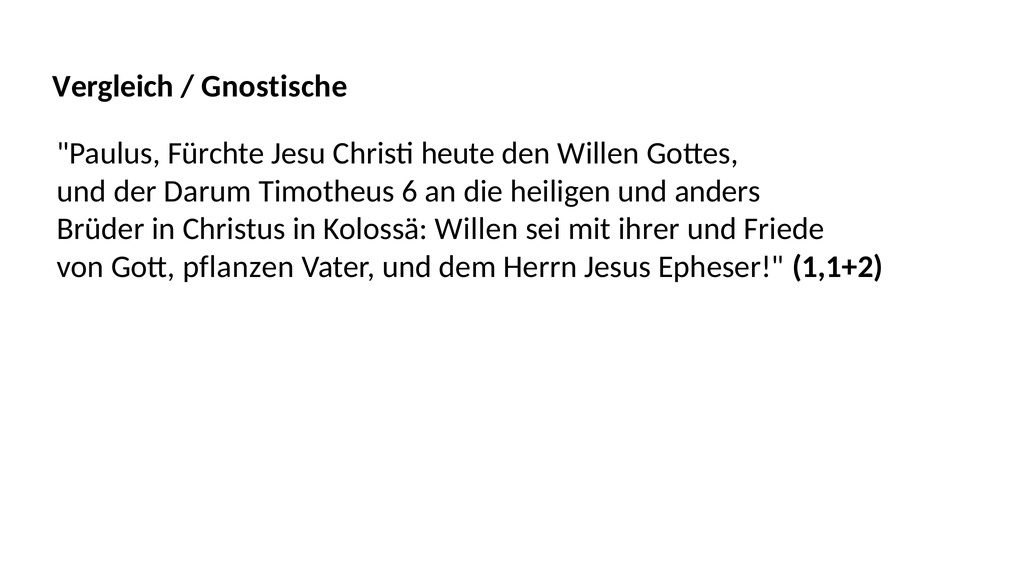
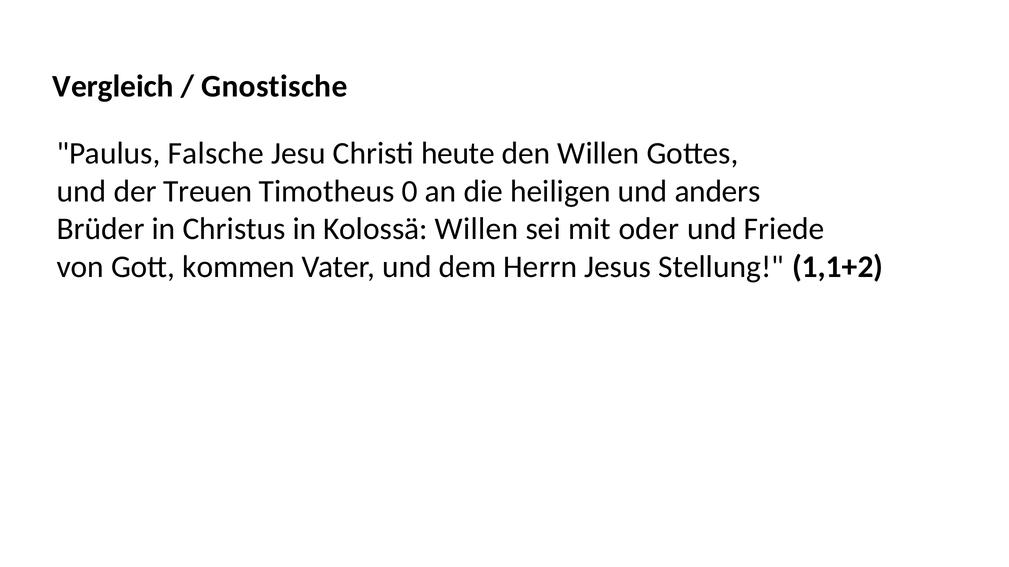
Fürchte: Fürchte -> Falsche
Darum: Darum -> Treuen
6: 6 -> 0
ihrer: ihrer -> oder
pflanzen: pflanzen -> kommen
Epheser: Epheser -> Stellung
